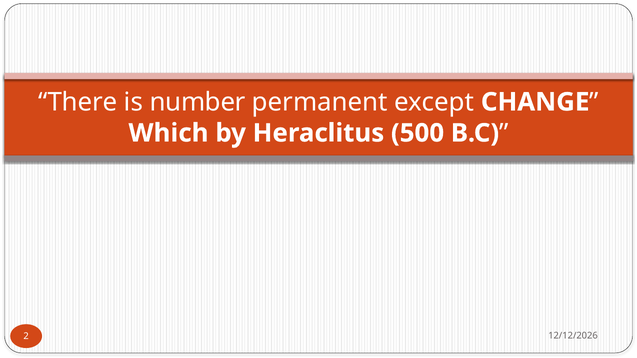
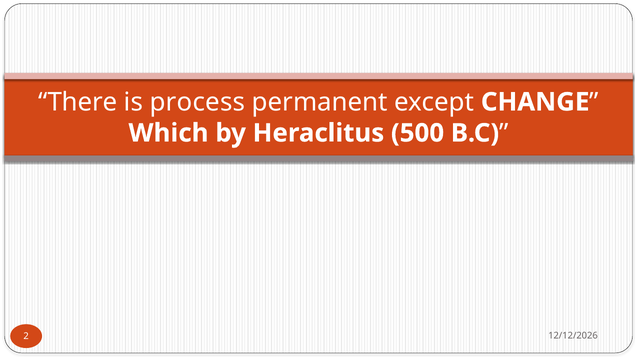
number: number -> process
